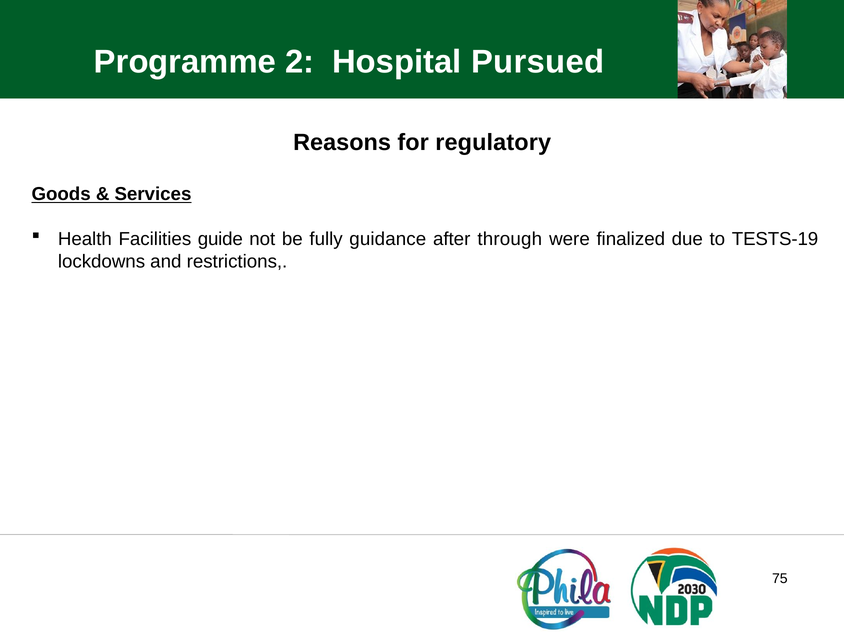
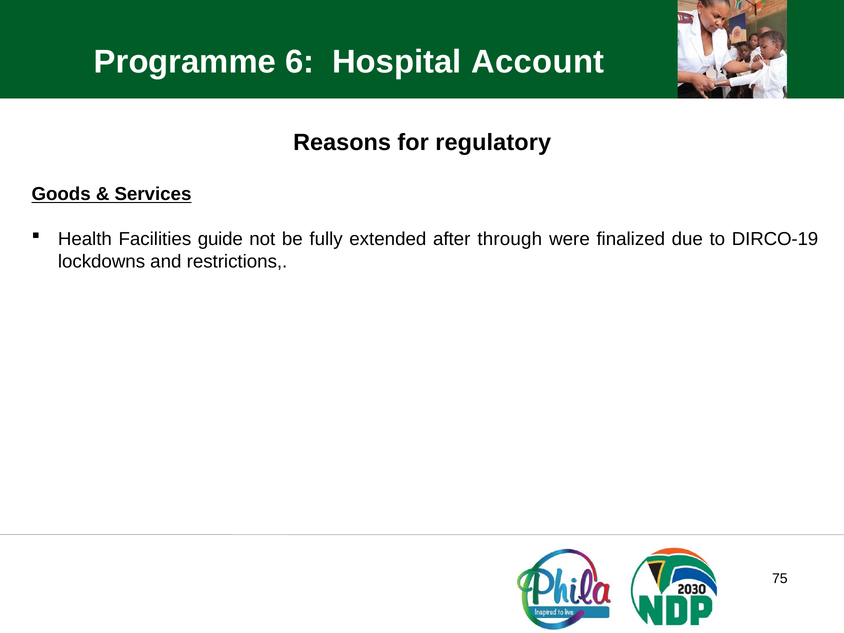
2: 2 -> 6
Pursued: Pursued -> Account
guidance: guidance -> extended
TESTS-19: TESTS-19 -> DIRCO-19
